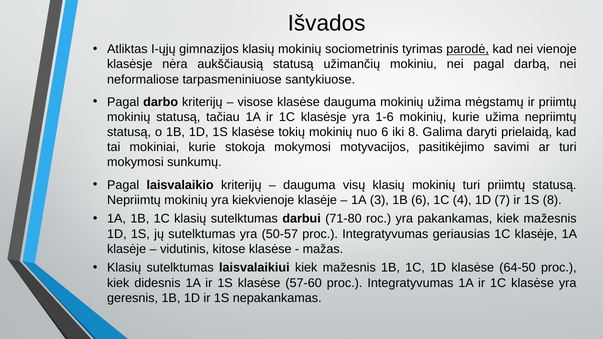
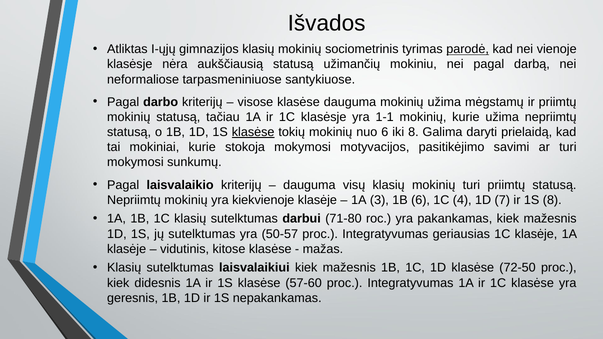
1-6: 1-6 -> 1-1
klasėse at (253, 132) underline: none -> present
64-50: 64-50 -> 72-50
